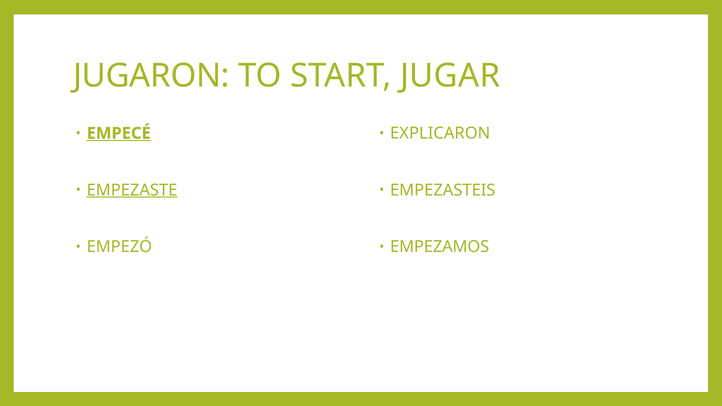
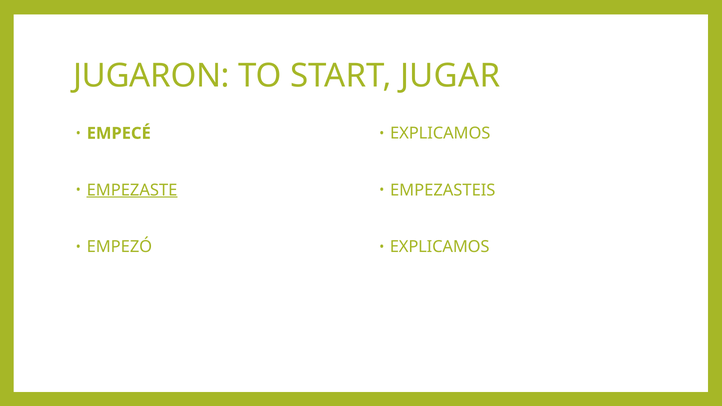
EMPECÉ underline: present -> none
EXPLICARON at (440, 133): EXPLICARON -> EXPLICAMOS
EMPEZAMOS at (440, 247): EMPEZAMOS -> EXPLICAMOS
